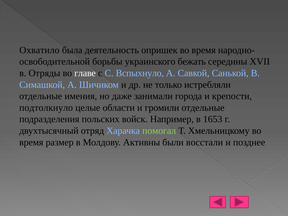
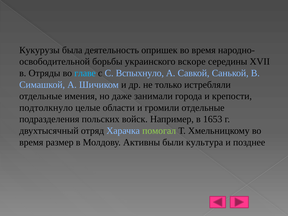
Охватило: Охватило -> Кукурузы
бежать: бежать -> вскоре
главе colour: white -> light blue
восстали: восстали -> культура
